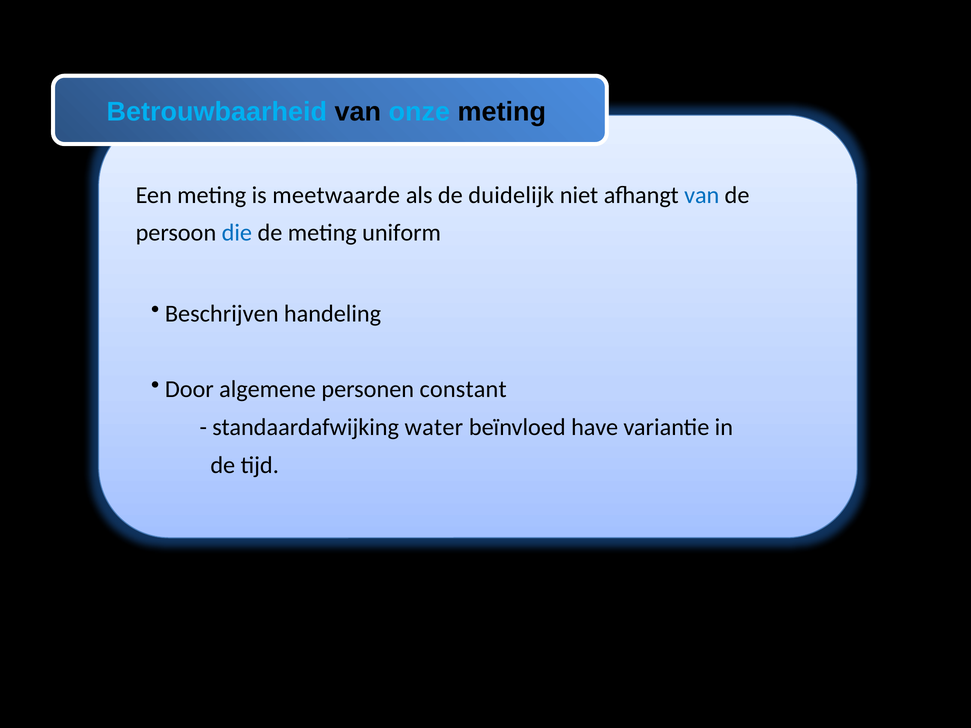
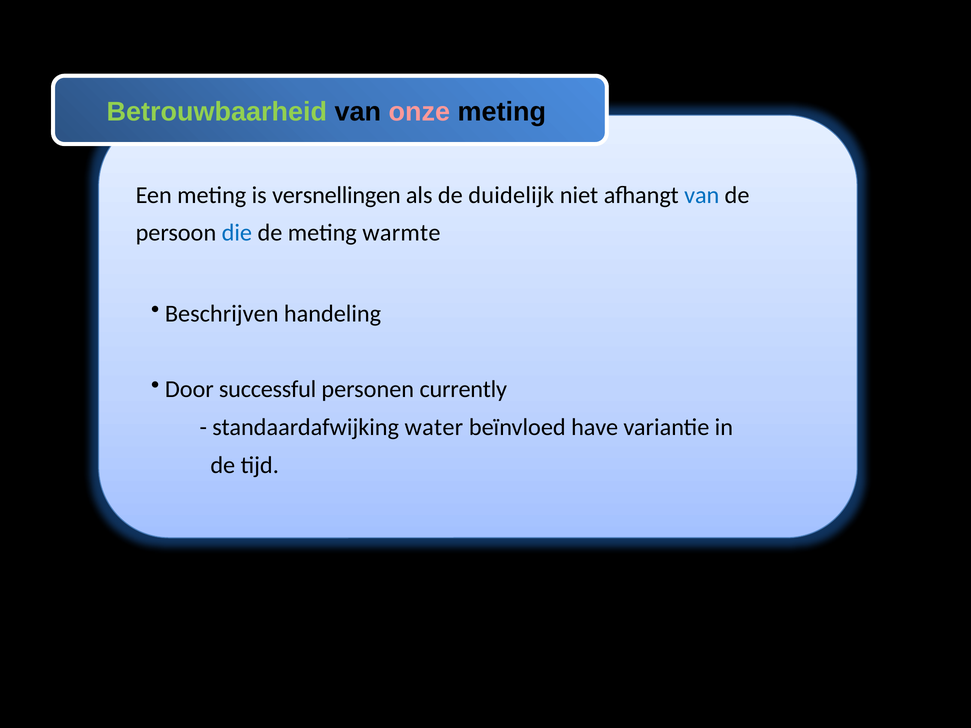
Betrouwbaarheid colour: light blue -> light green
onze colour: light blue -> pink
meetwaarde: meetwaarde -> versnellingen
uniform: uniform -> warmte
algemene: algemene -> successful
constant: constant -> currently
